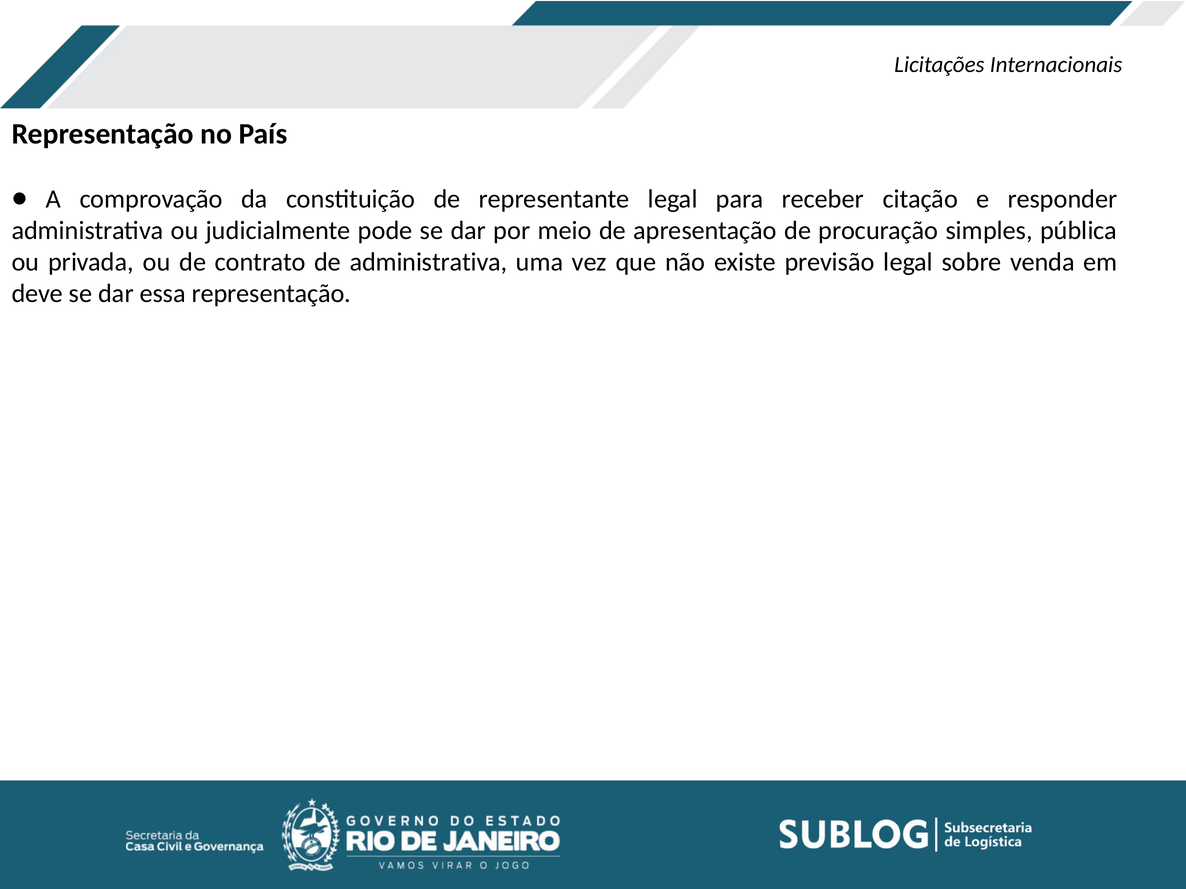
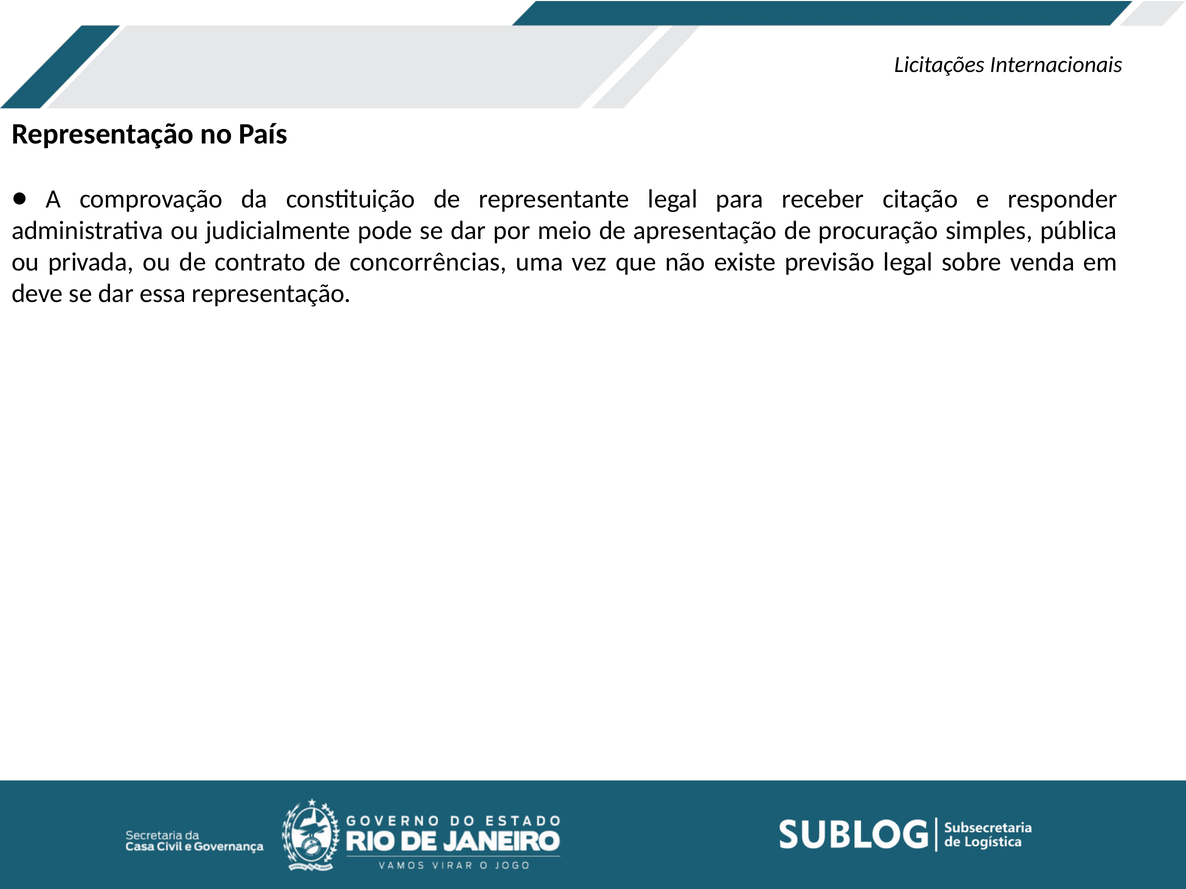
de administrativa: administrativa -> concorrências
